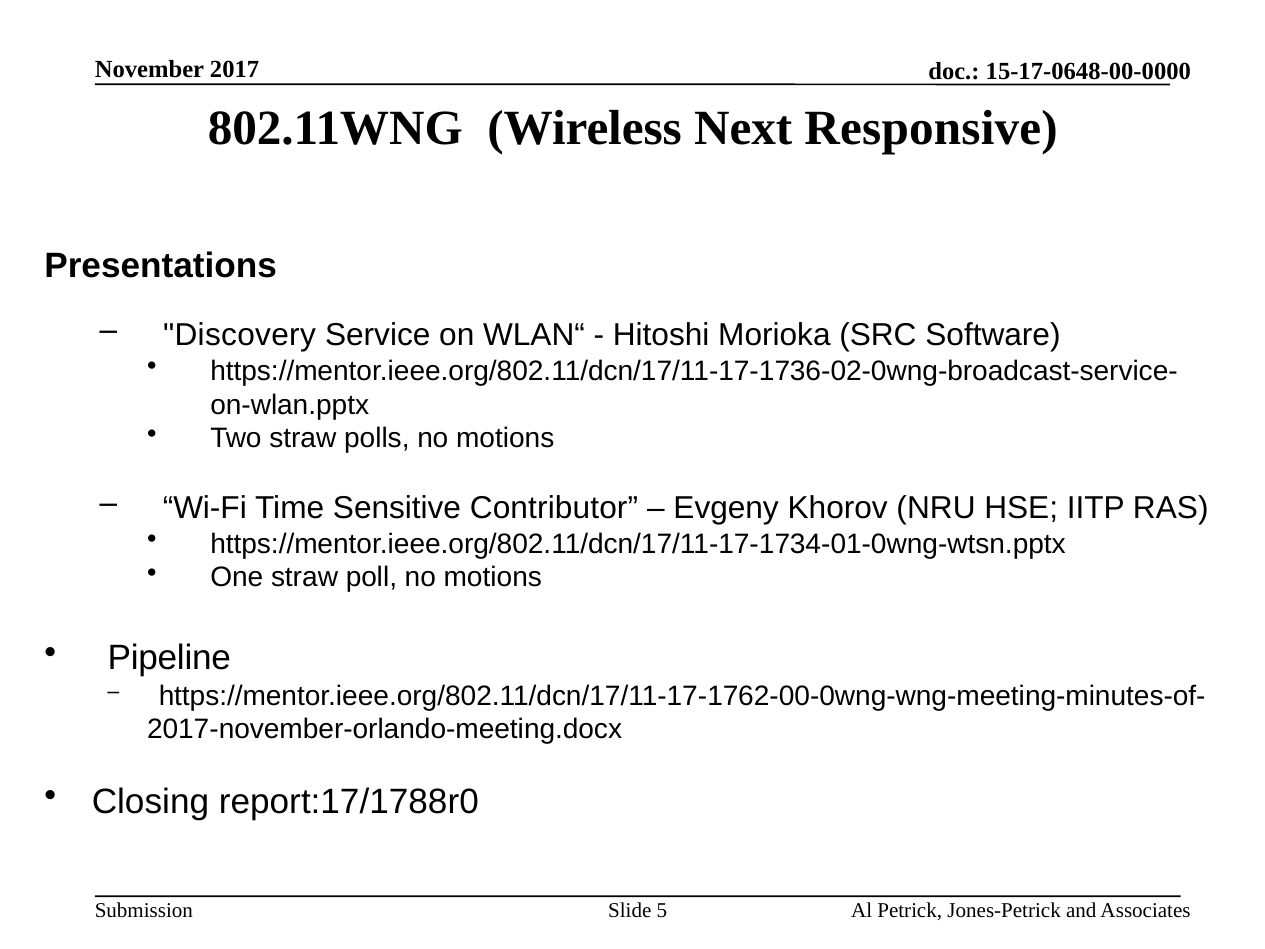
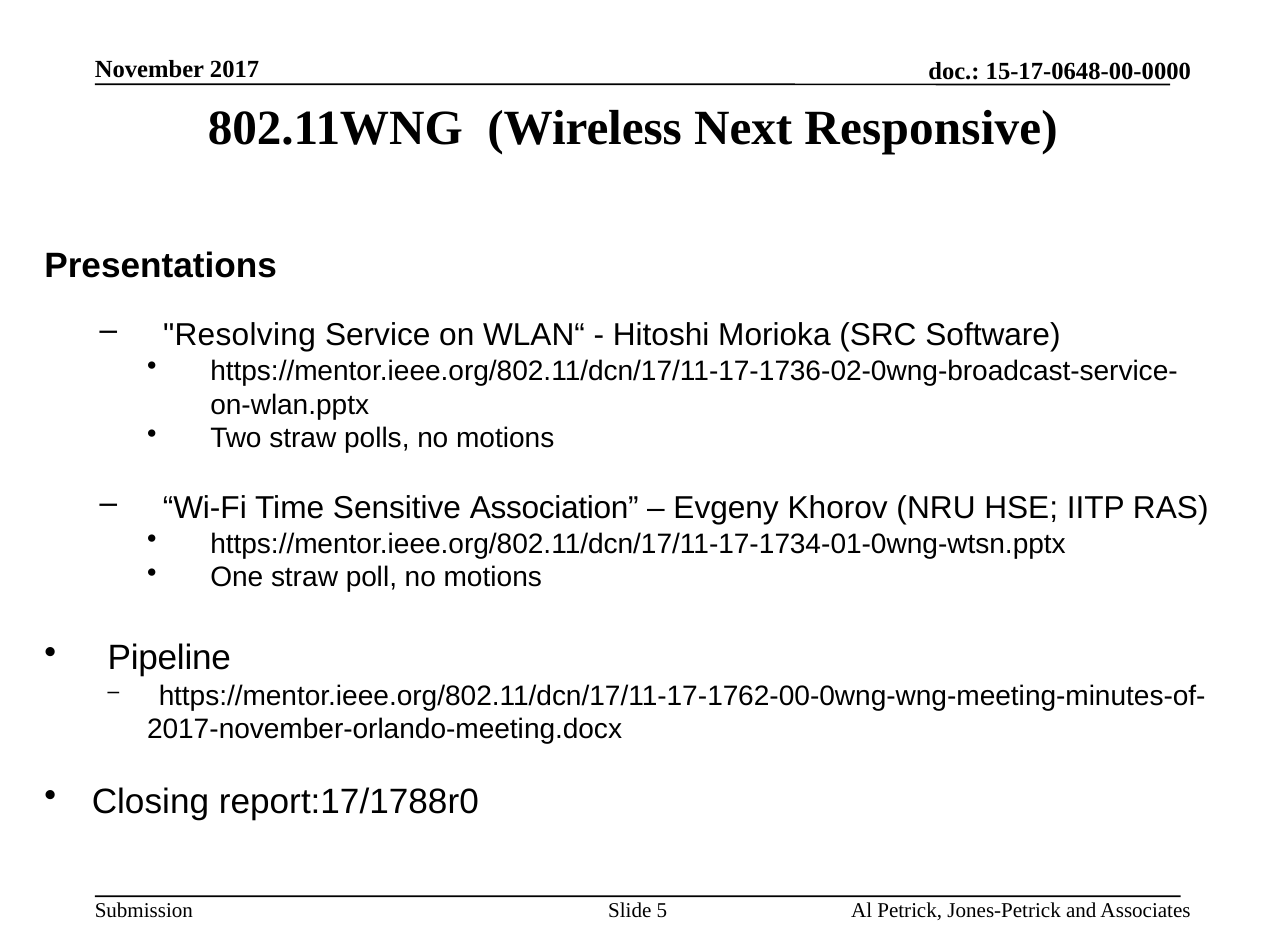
Discovery: Discovery -> Resolving
Contributor: Contributor -> Association
